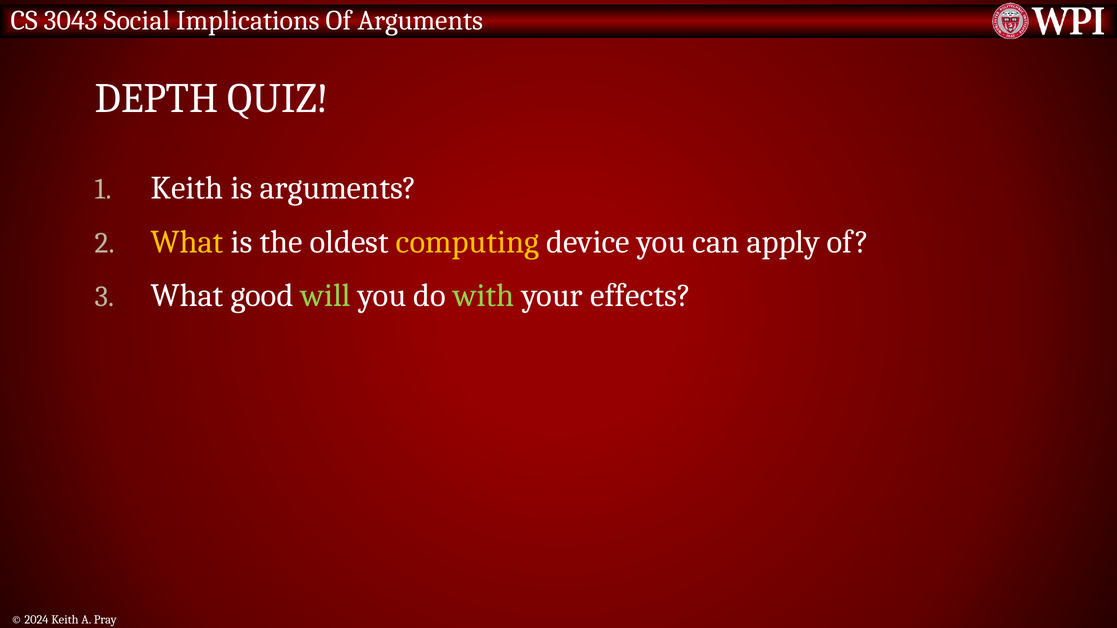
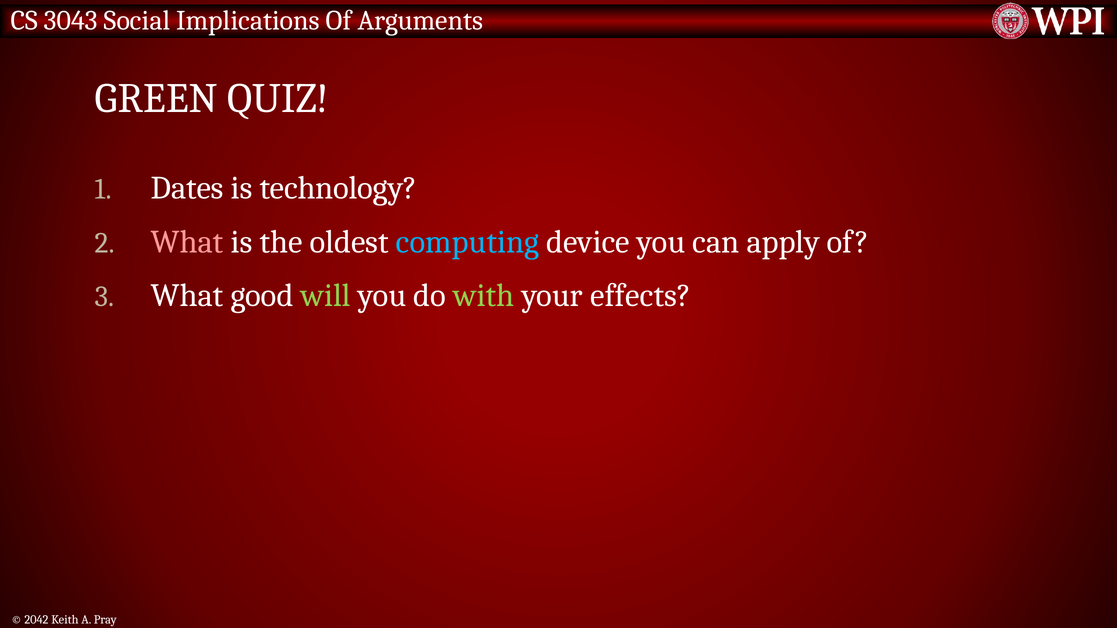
DEPTH: DEPTH -> GREEN
Keith at (187, 188): Keith -> Dates
is arguments: arguments -> technology
What at (187, 242) colour: yellow -> pink
computing colour: yellow -> light blue
2024: 2024 -> 2042
